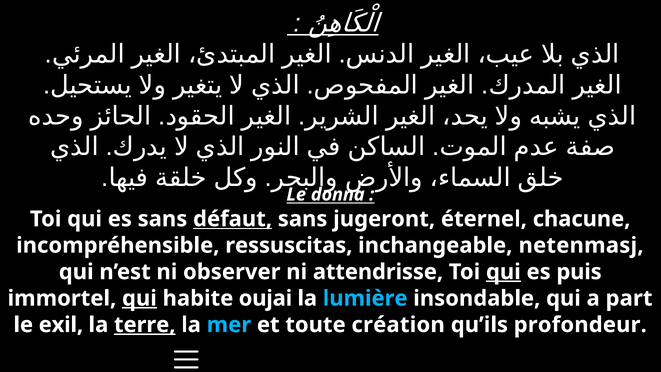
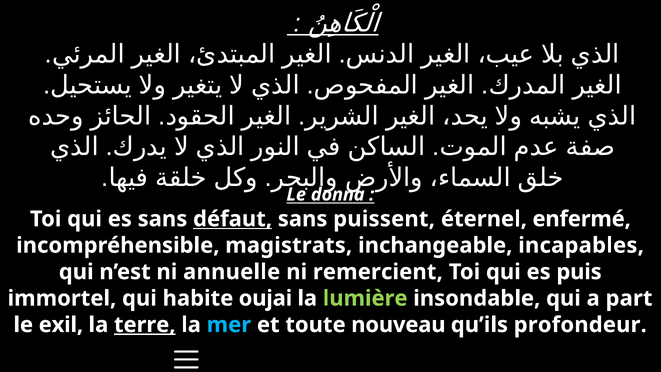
jugeront: jugeront -> puissent
chacune: chacune -> enfermé
ressuscitas: ressuscitas -> magistrats
netenmasj: netenmasj -> incapables
observer: observer -> annuelle
attendrisse: attendrisse -> remercient
qui at (503, 272) underline: present -> none
qui at (139, 298) underline: present -> none
lumière colour: light blue -> light green
création: création -> nouveau
